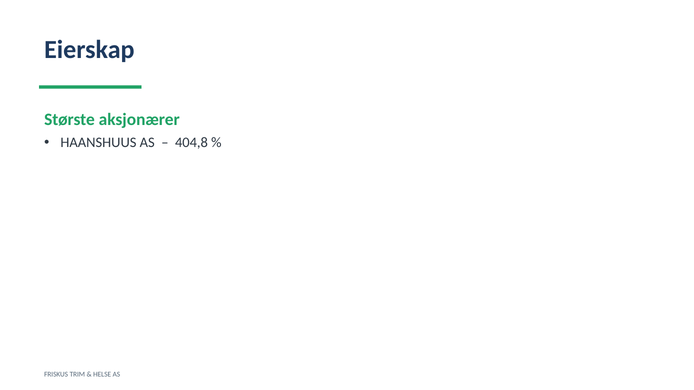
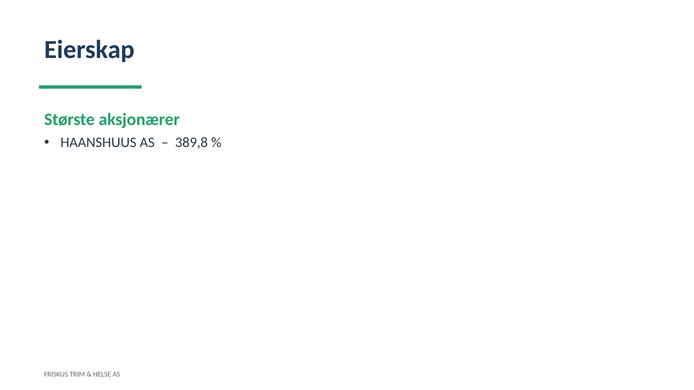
404,8: 404,8 -> 389,8
